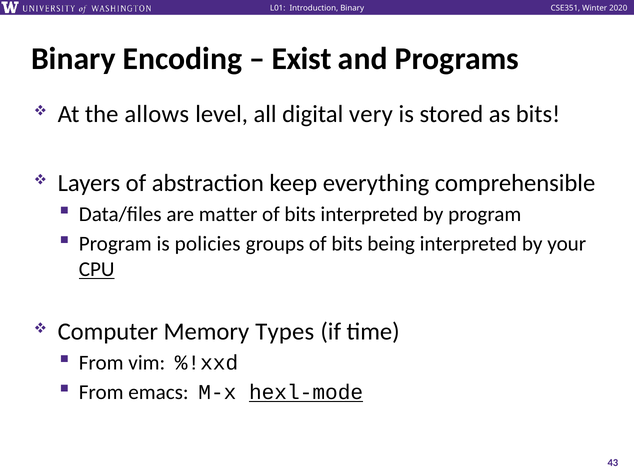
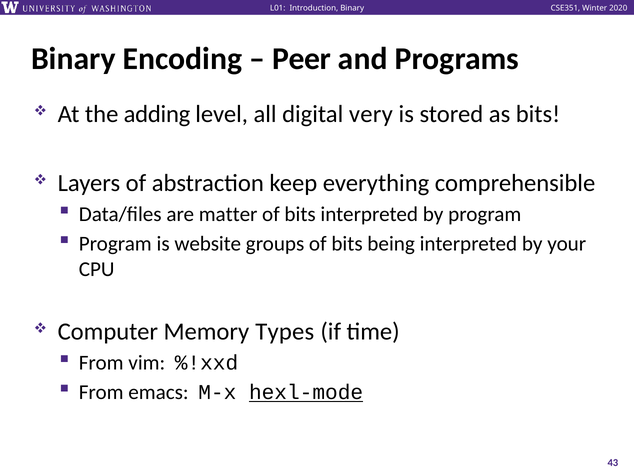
Exist: Exist -> Peer
allows: allows -> adding
policies: policies -> website
CPU underline: present -> none
